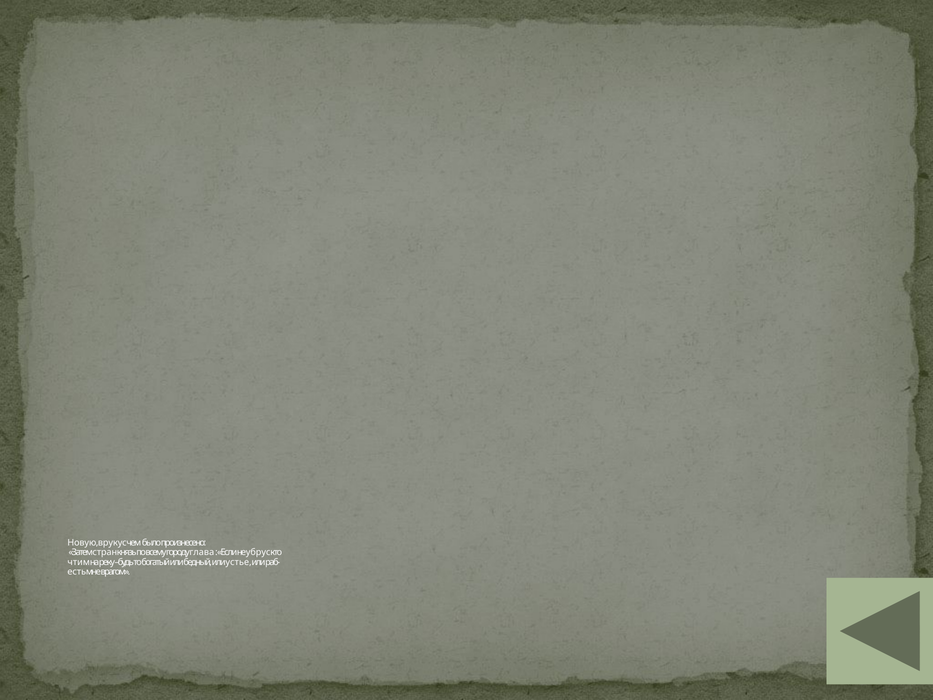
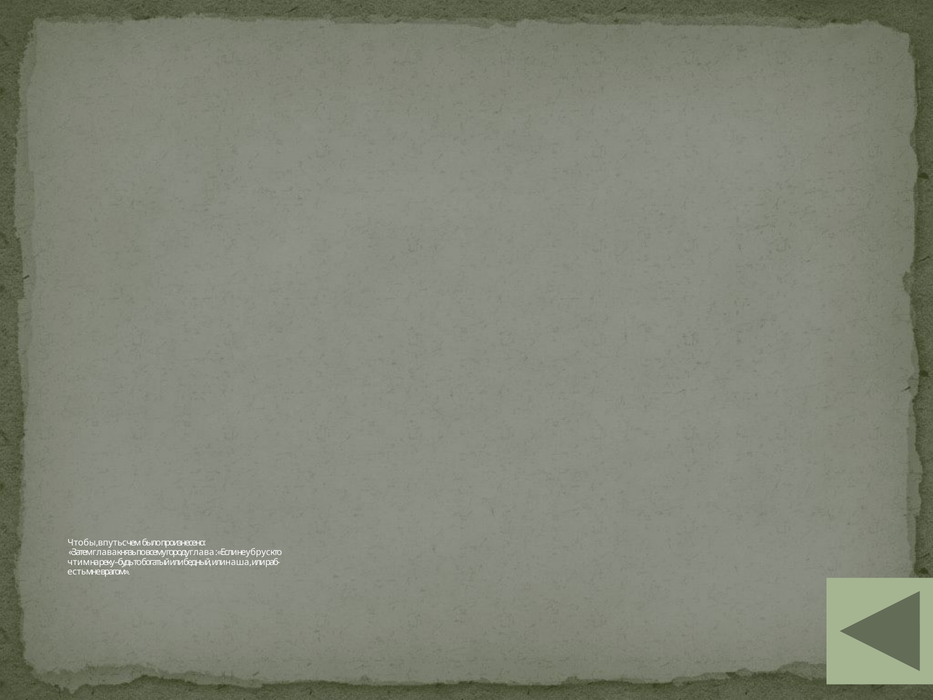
Новую: Новую -> Чтобы
руку: руку -> путь
Затем стран: стран -> глава
устье: устье -> наша
